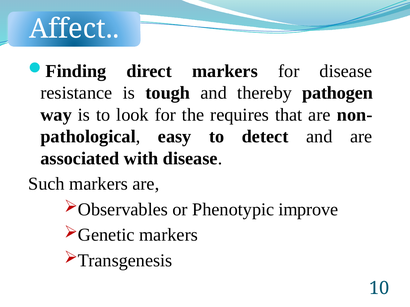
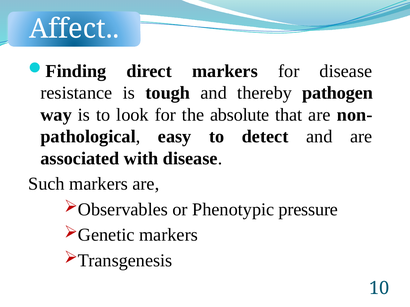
requires: requires -> absolute
improve: improve -> pressure
